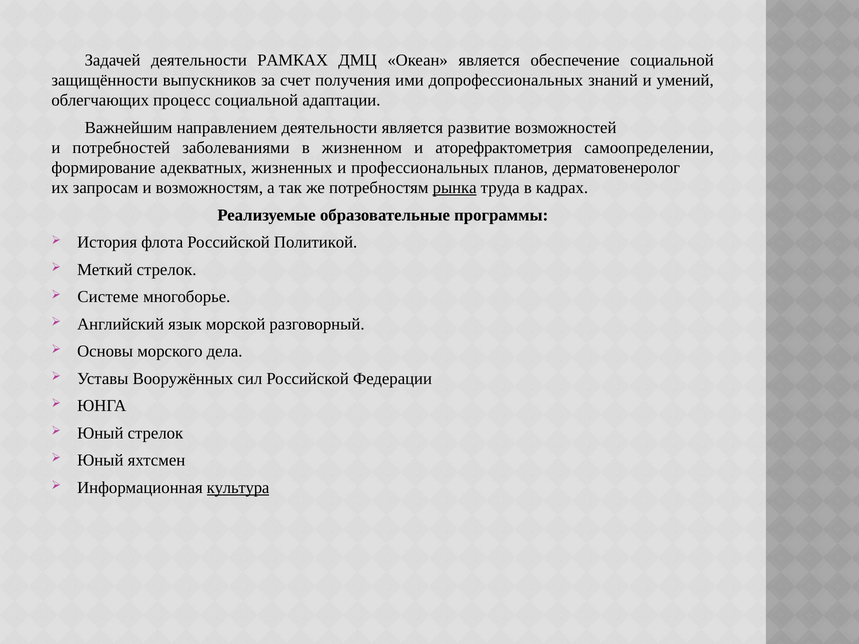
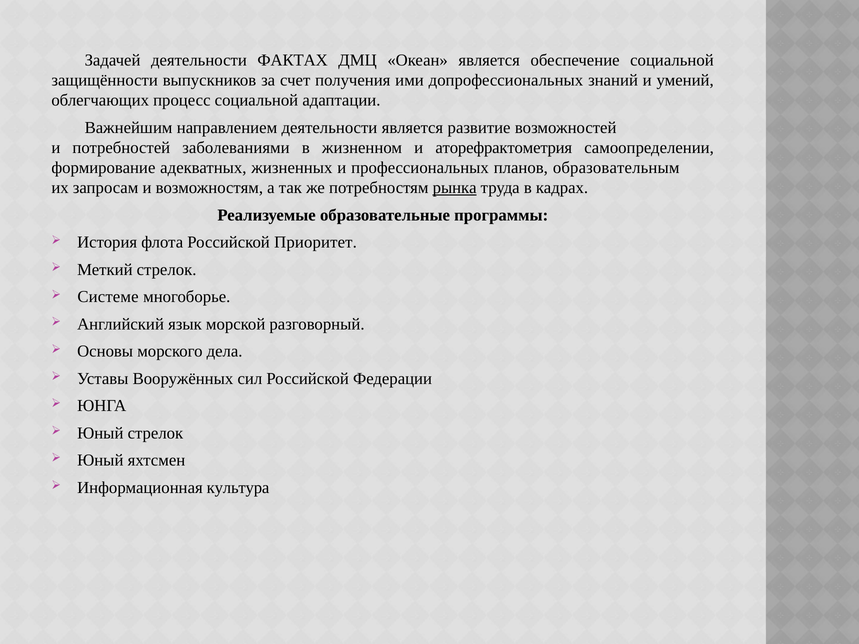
РАМКАХ: РАМКАХ -> ФАКТАХ
дерматовенеролог: дерматовенеролог -> образовательным
Политикой: Политикой -> Приоритет
культура underline: present -> none
